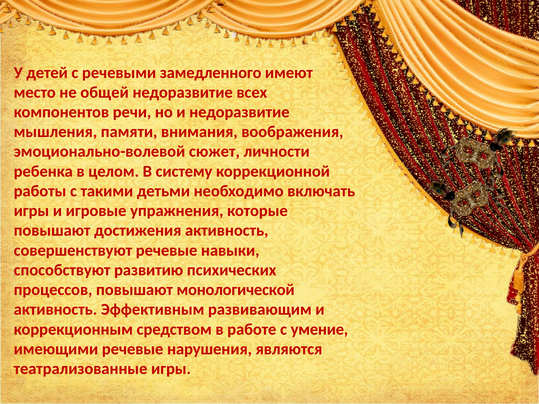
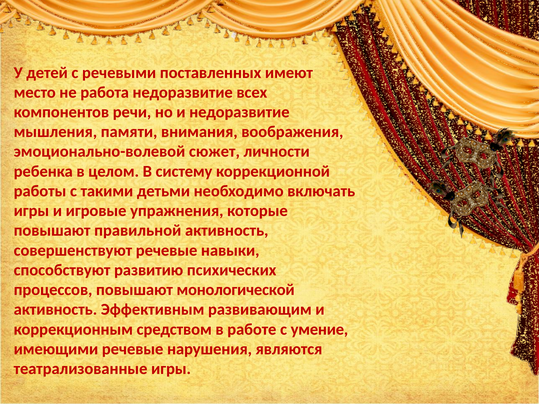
замедленного: замедленного -> поставленных
общей: общей -> работа
достижения: достижения -> правильной
